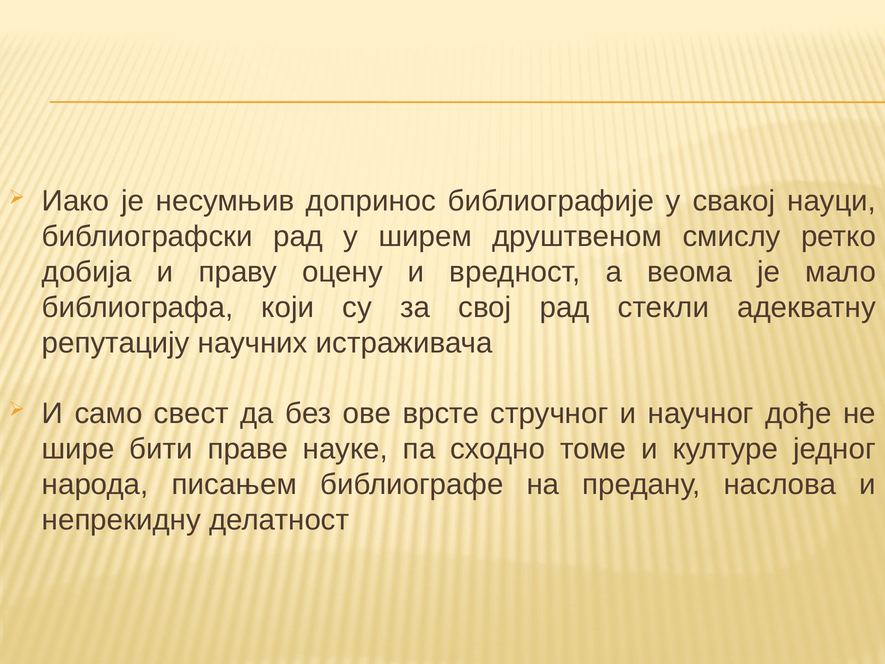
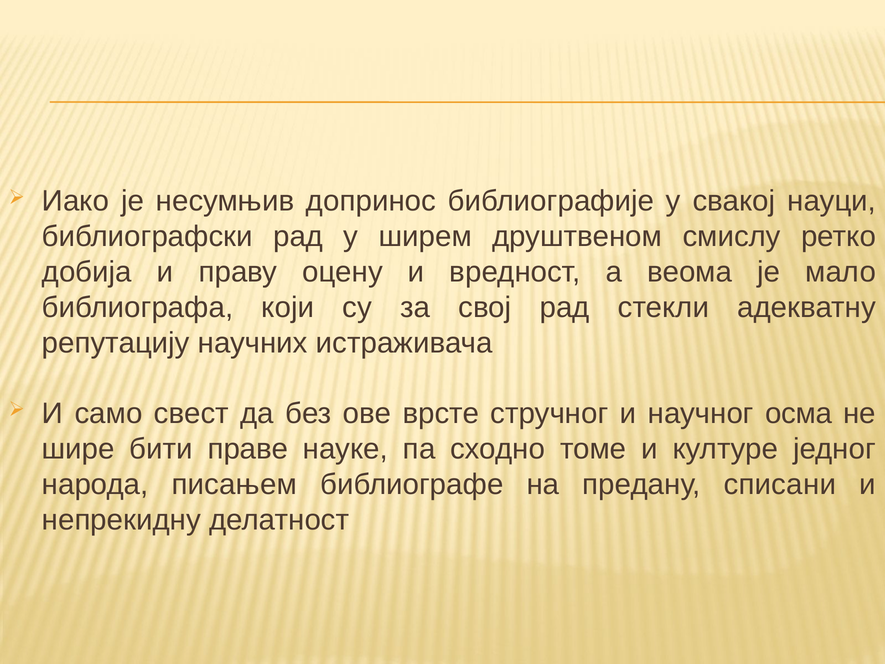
дође: дође -> осма
наслова: наслова -> списани
